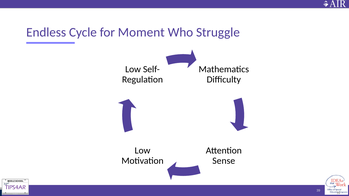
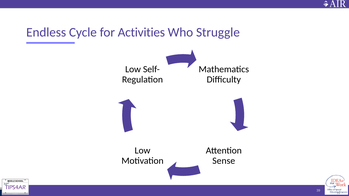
Moment: Moment -> Activities
